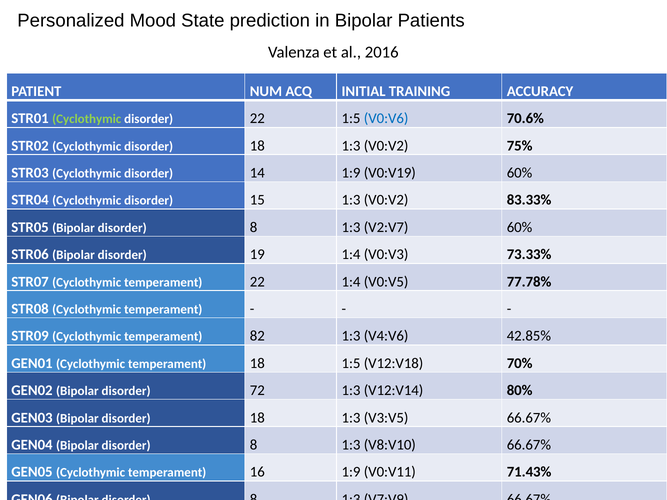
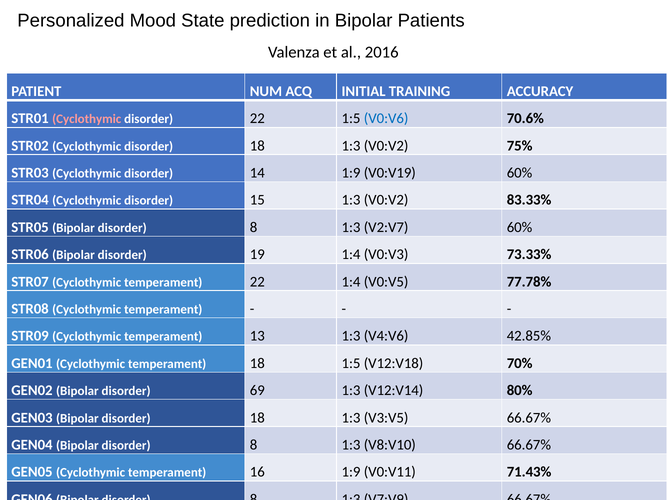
Cyclothymic at (87, 119) colour: light green -> pink
82: 82 -> 13
72: 72 -> 69
